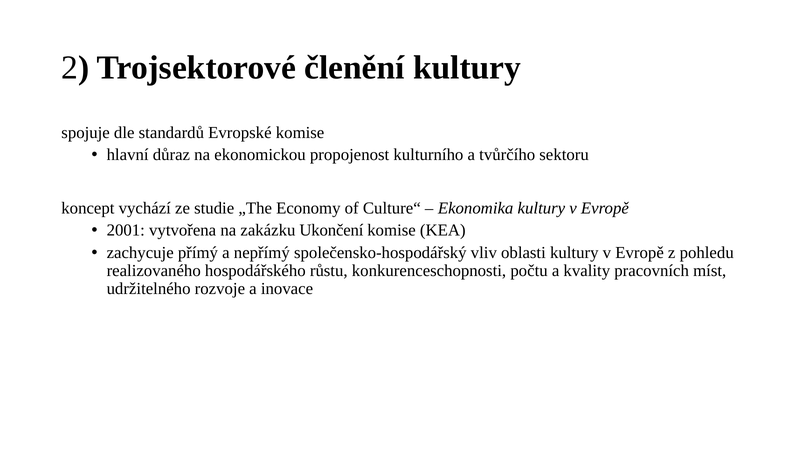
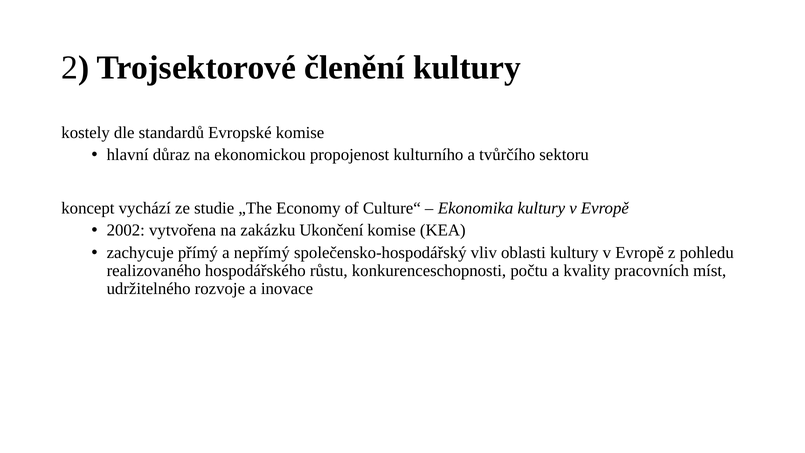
spojuje: spojuje -> kostely
2001: 2001 -> 2002
